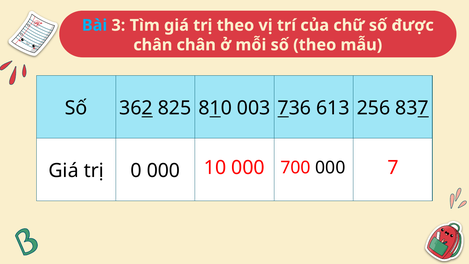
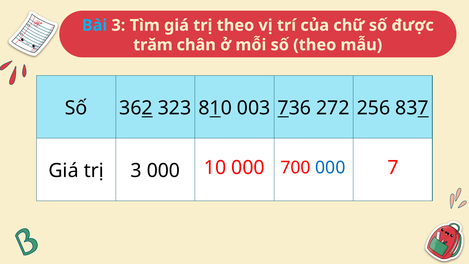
chân at (153, 45): chân -> trăm
825: 825 -> 323
613: 613 -> 272
000 at (330, 167) colour: black -> blue
0 at (136, 171): 0 -> 3
